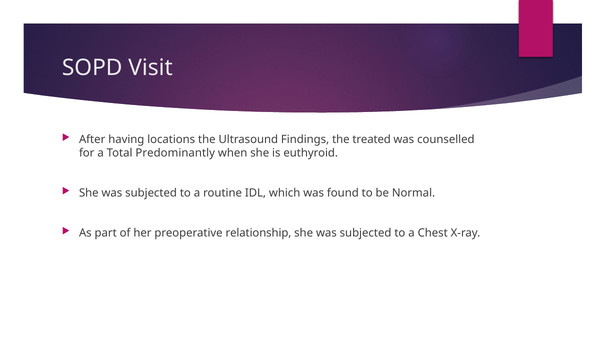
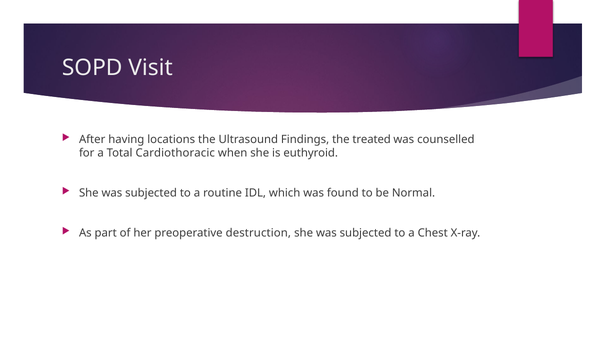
Predominantly: Predominantly -> Cardiothoracic
relationship: relationship -> destruction
